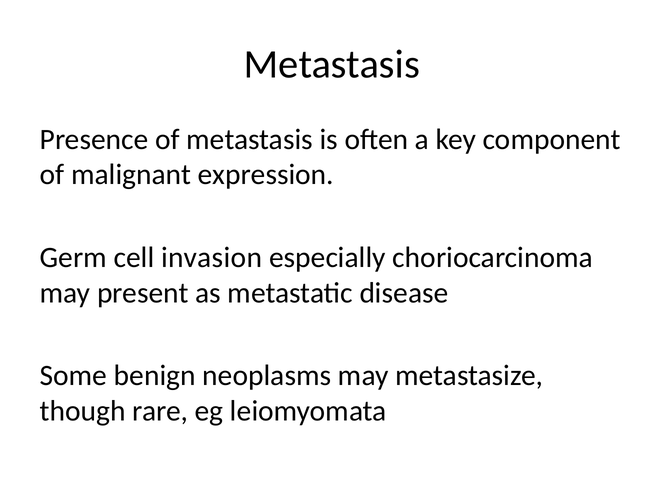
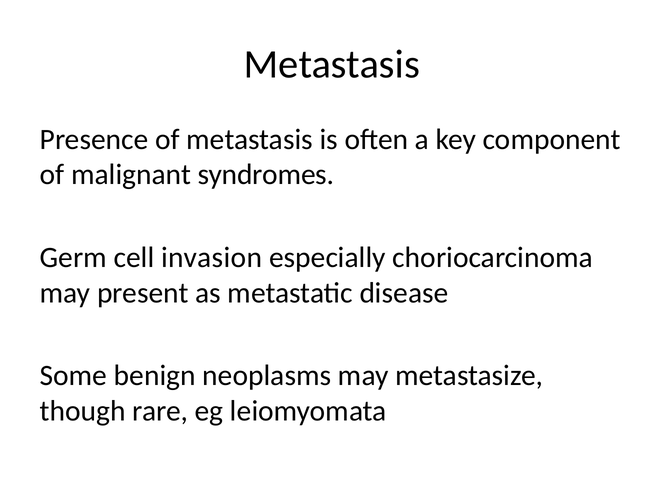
expression: expression -> syndromes
